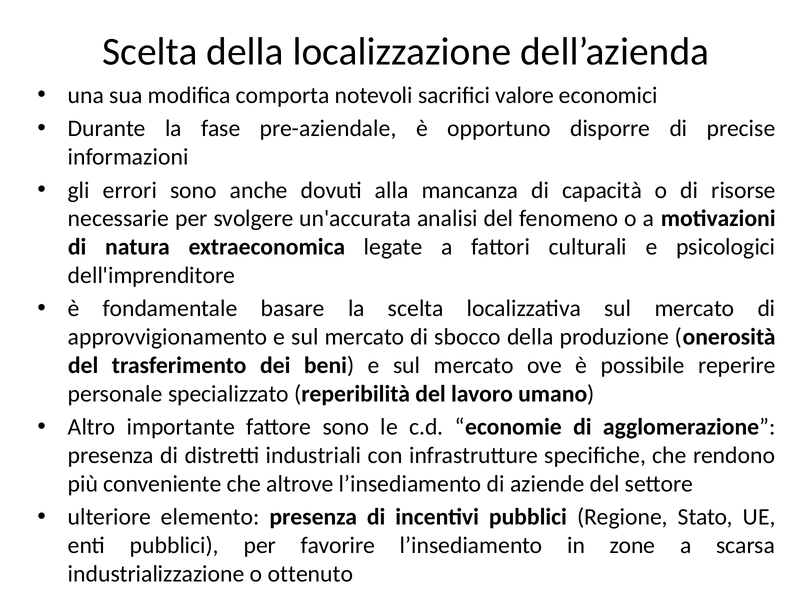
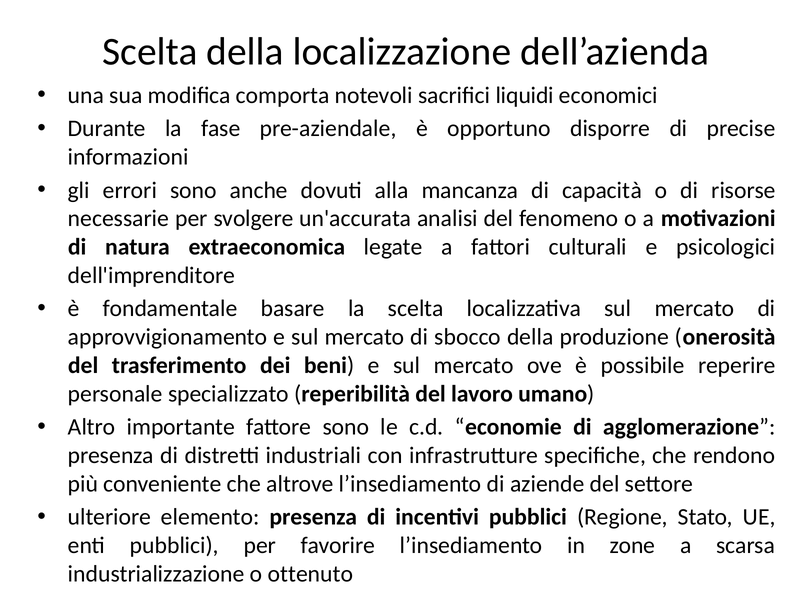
valore: valore -> liquidi
